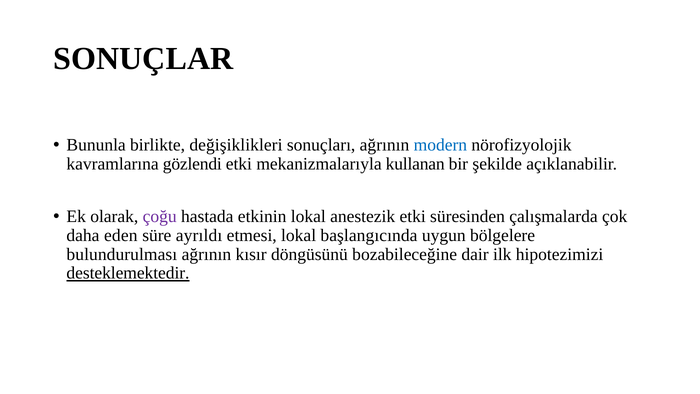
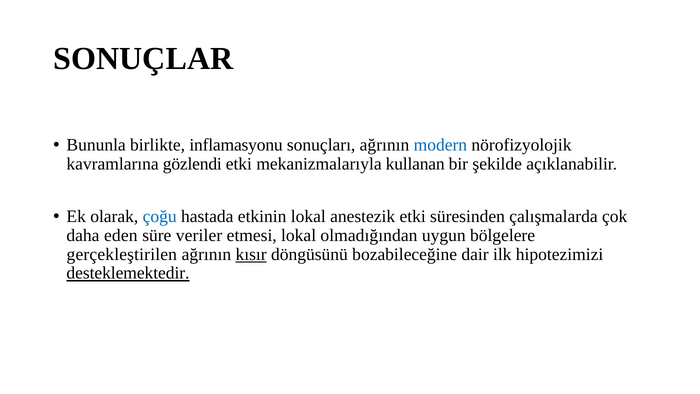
değişiklikleri: değişiklikleri -> inflamasyonu
çoğu colour: purple -> blue
ayrıldı: ayrıldı -> veriler
başlangıcında: başlangıcında -> olmadığından
bulundurulması: bulundurulması -> gerçekleştirilen
kısır underline: none -> present
